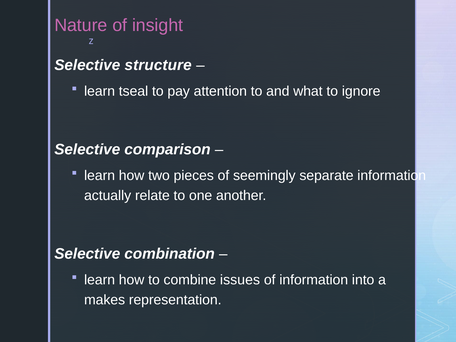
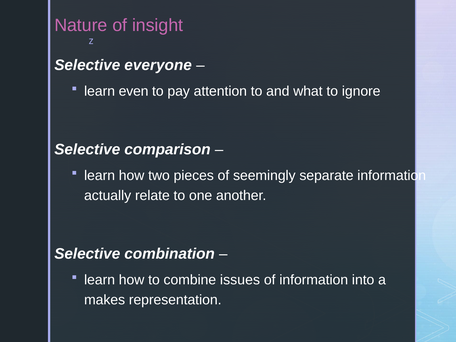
structure: structure -> everyone
tseal: tseal -> even
